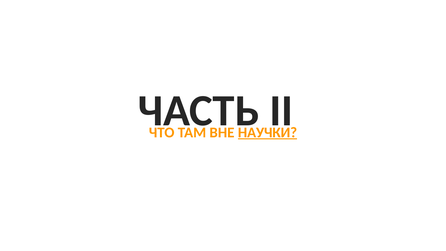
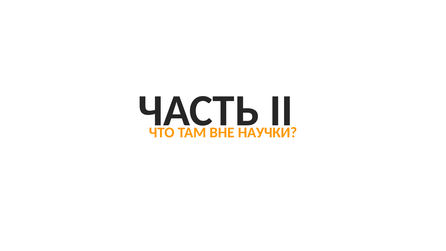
НАУЧКИ underline: present -> none
